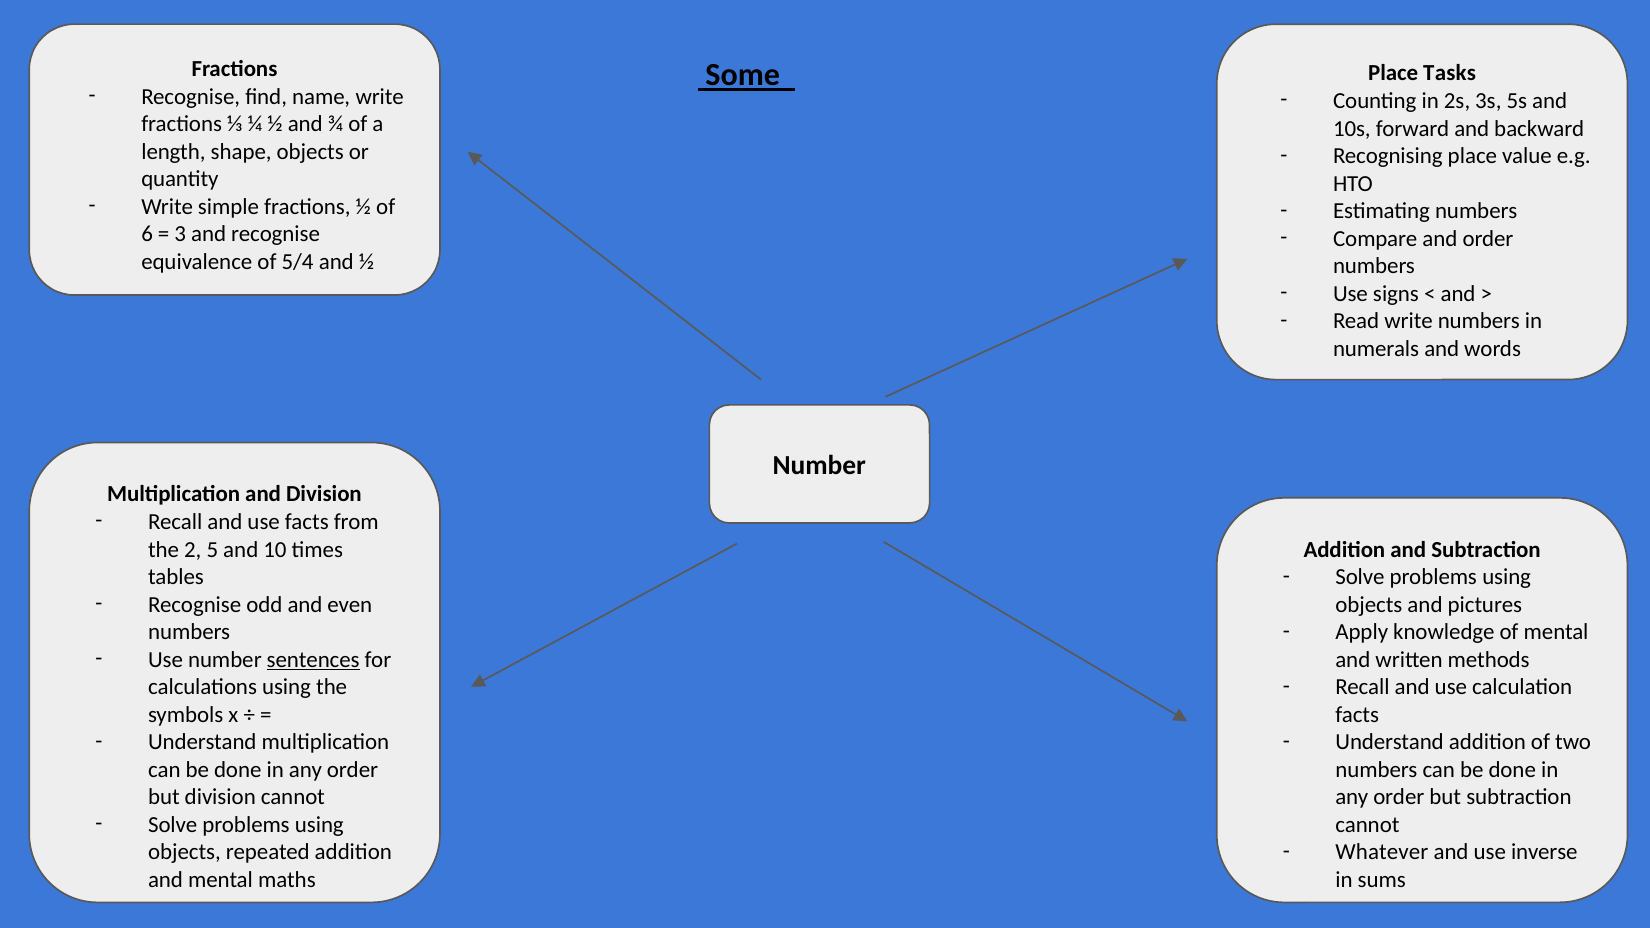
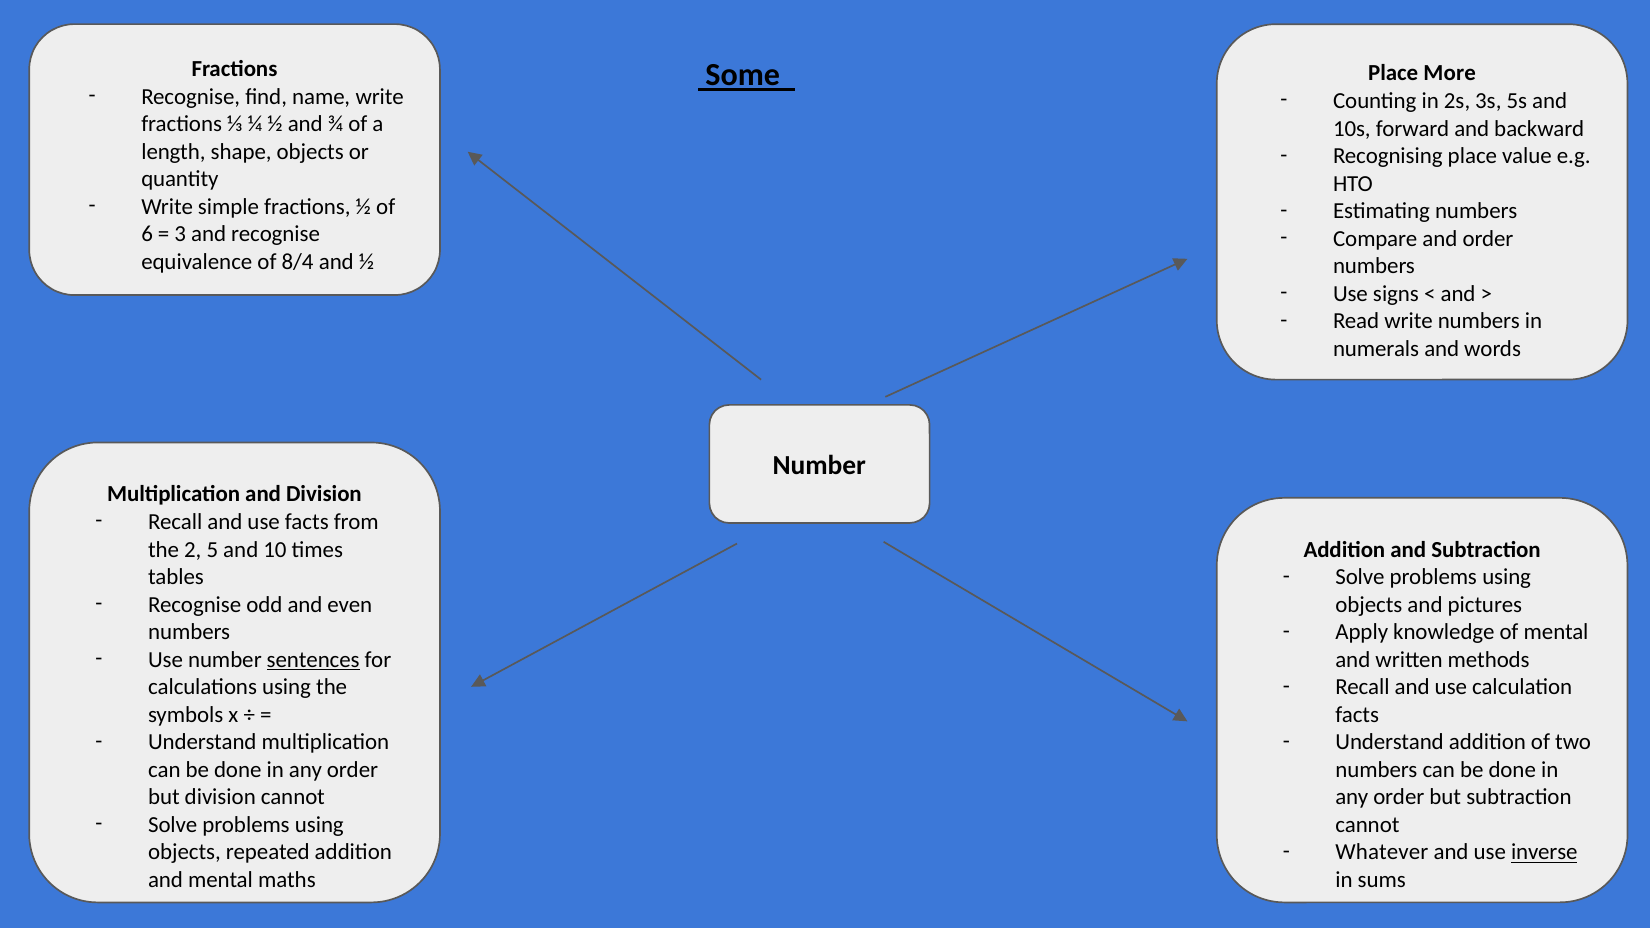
Tasks: Tasks -> More
5/4: 5/4 -> 8/4
inverse underline: none -> present
